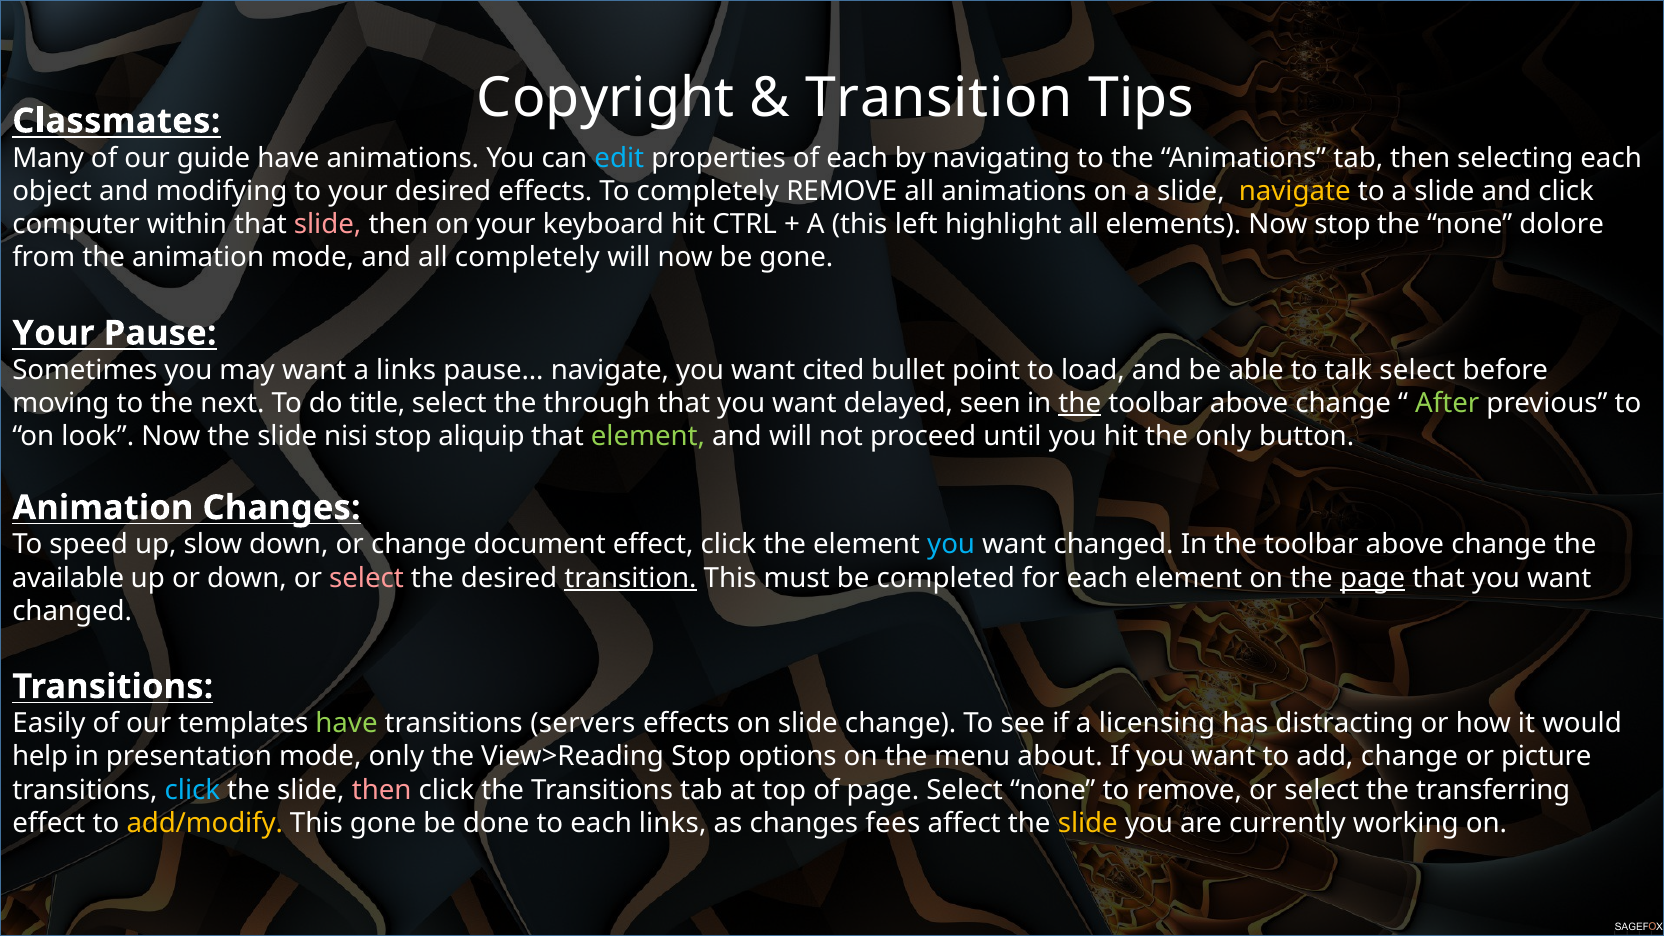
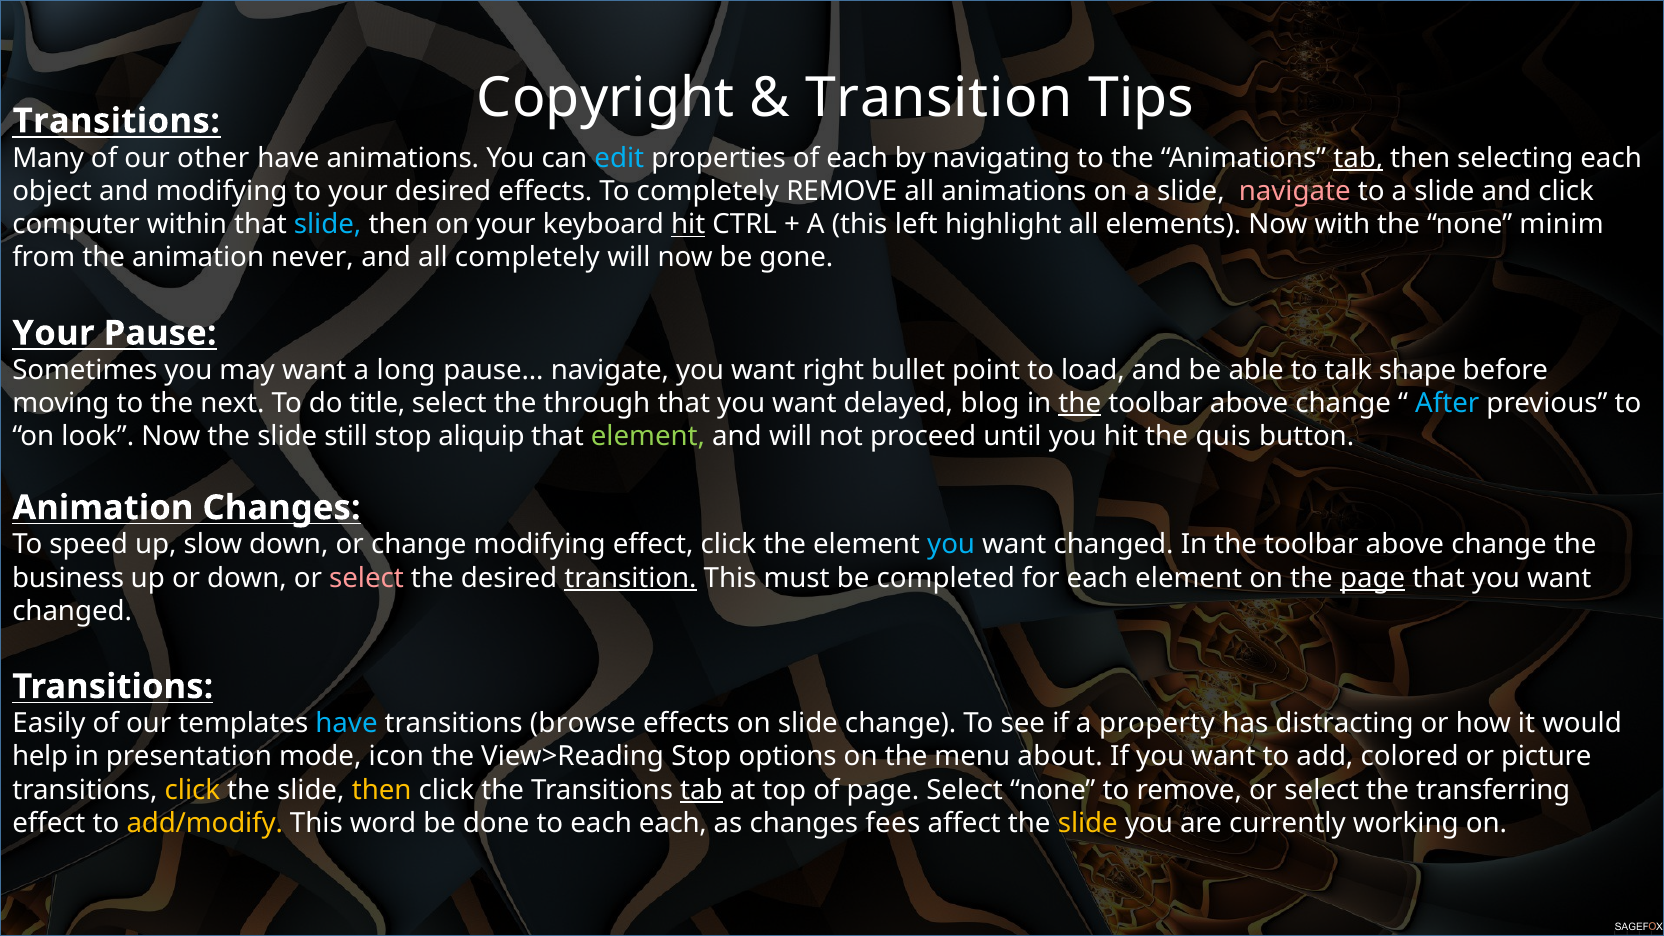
Classmates at (116, 121): Classmates -> Transitions
guide: guide -> other
tab at (1358, 158) underline: none -> present
navigate at (1295, 191) colour: yellow -> pink
slide at (328, 224) colour: pink -> light blue
hit at (688, 224) underline: none -> present
Now stop: stop -> with
dolore: dolore -> minim
animation mode: mode -> never
a links: links -> long
cited: cited -> right
talk select: select -> shape
seen: seen -> blog
After colour: light green -> light blue
nisi: nisi -> still
the only: only -> quis
change document: document -> modifying
available: available -> business
have at (347, 724) colour: light green -> light blue
servers: servers -> browse
licensing: licensing -> property
mode only: only -> icon
add change: change -> colored
click at (192, 790) colour: light blue -> yellow
then at (382, 790) colour: pink -> yellow
tab at (701, 790) underline: none -> present
This gone: gone -> word
each links: links -> each
